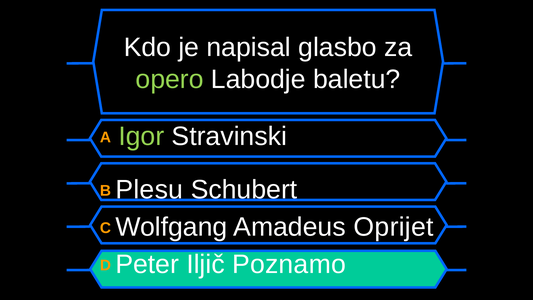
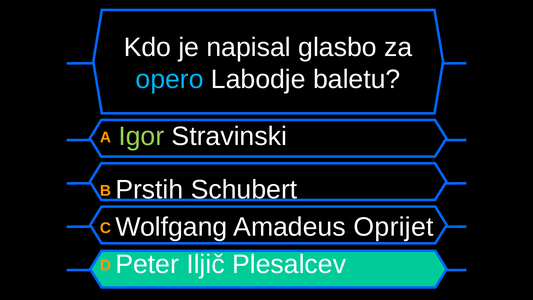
opero colour: light green -> light blue
Plesu: Plesu -> Prstih
Poznamo: Poznamo -> Plesalcev
